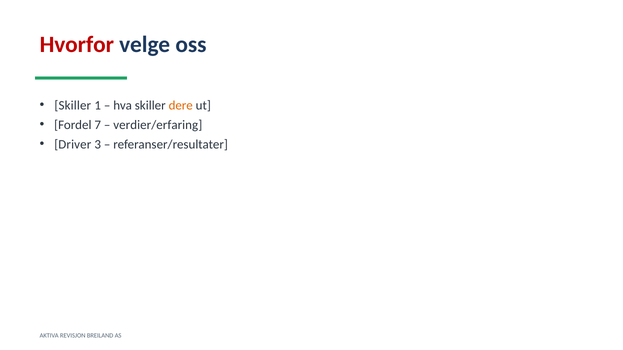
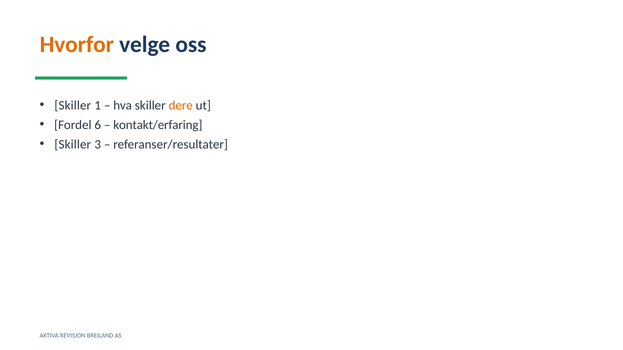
Hvorfor colour: red -> orange
7: 7 -> 6
verdier/erfaring: verdier/erfaring -> kontakt/erfaring
Driver at (73, 144): Driver -> Skiller
